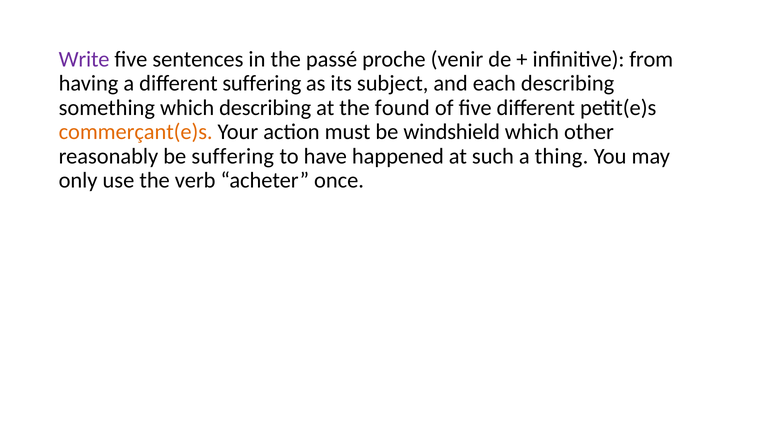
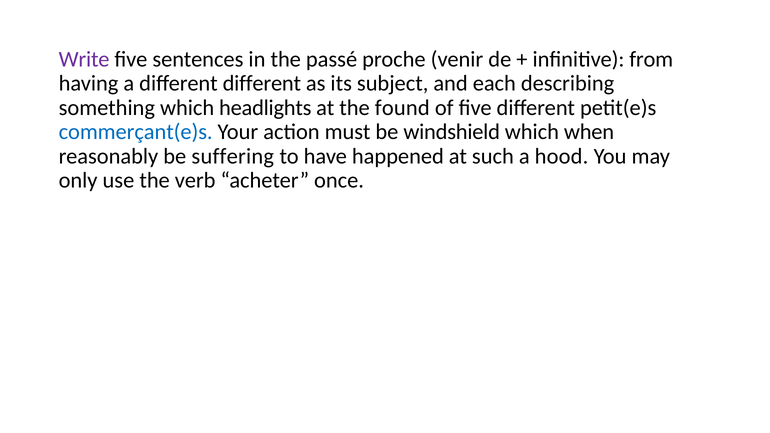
different suffering: suffering -> different
which describing: describing -> headlights
commerçant(e)s colour: orange -> blue
other: other -> when
thing: thing -> hood
